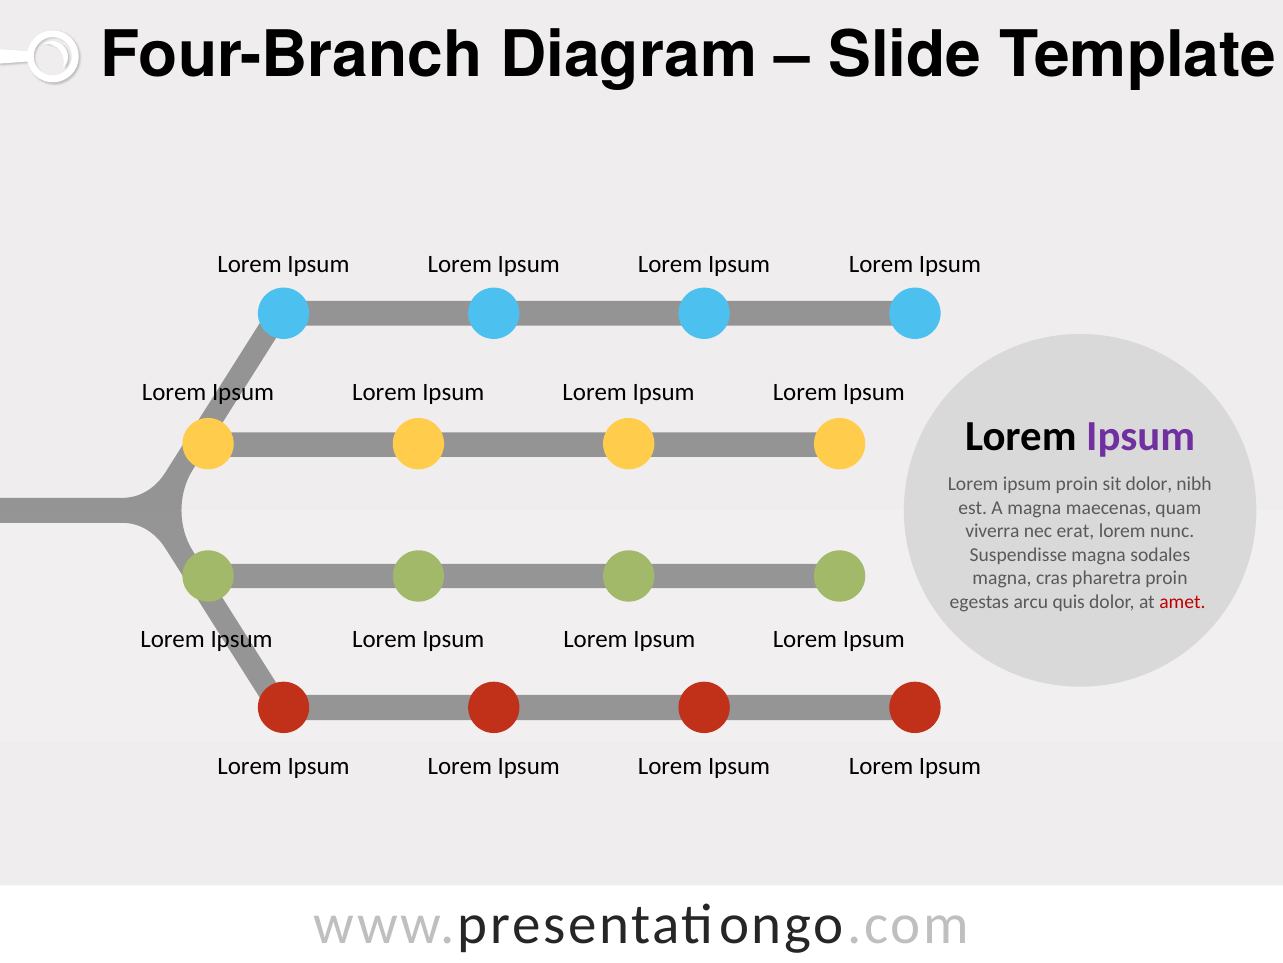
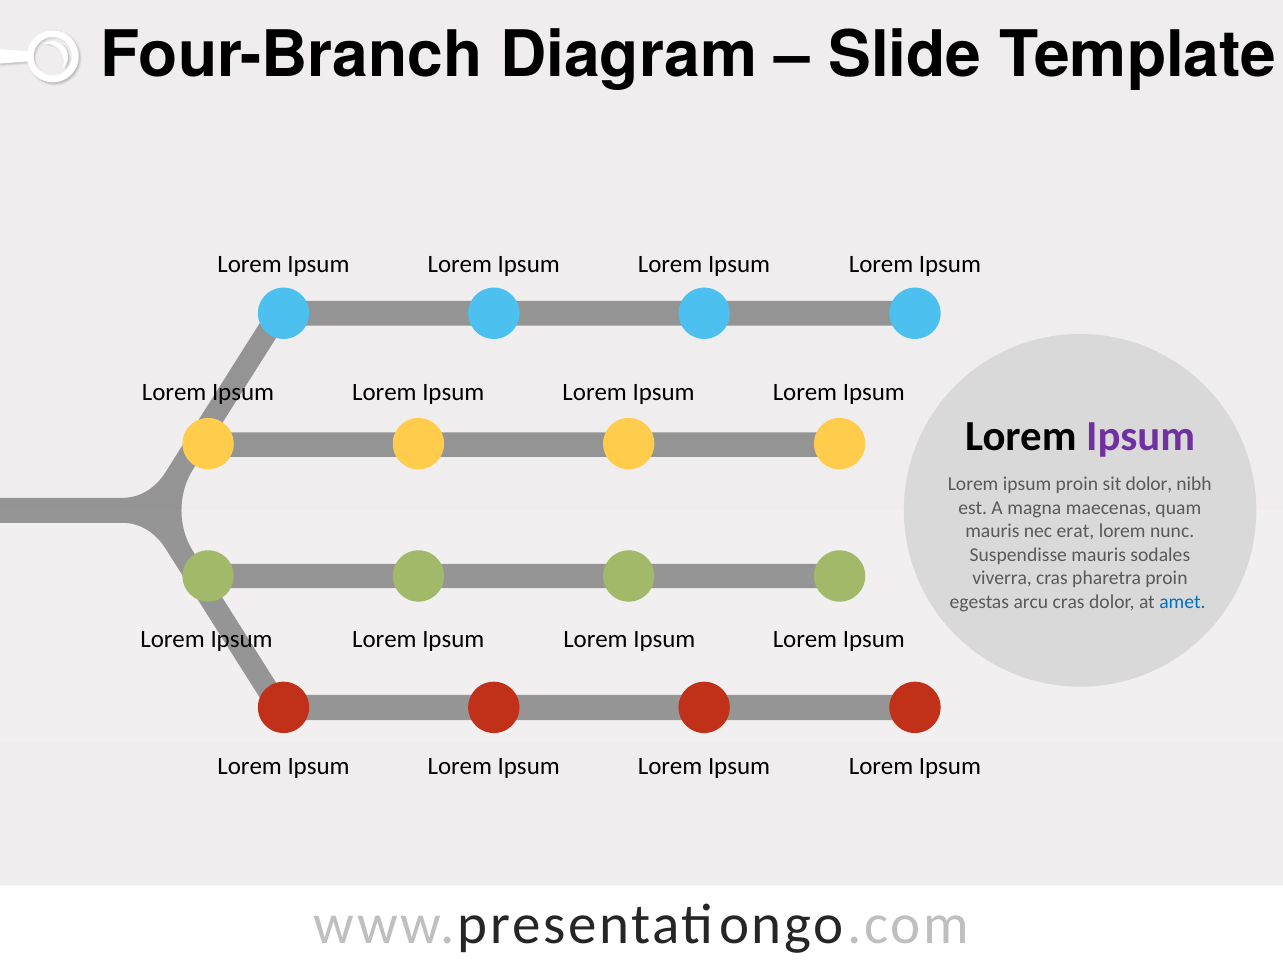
viverra at (992, 531): viverra -> mauris
Suspendisse magna: magna -> mauris
magna at (1002, 578): magna -> viverra
arcu quis: quis -> cras
amet colour: red -> blue
